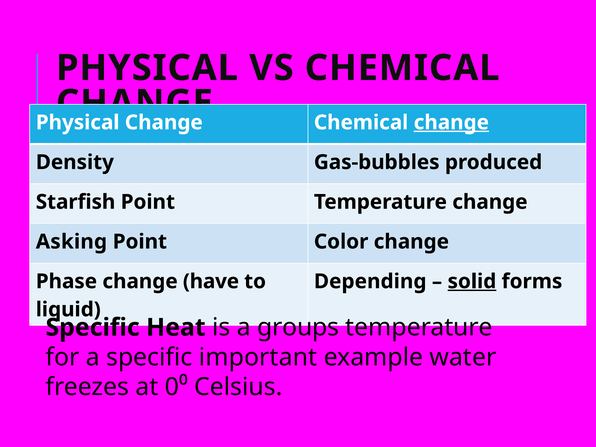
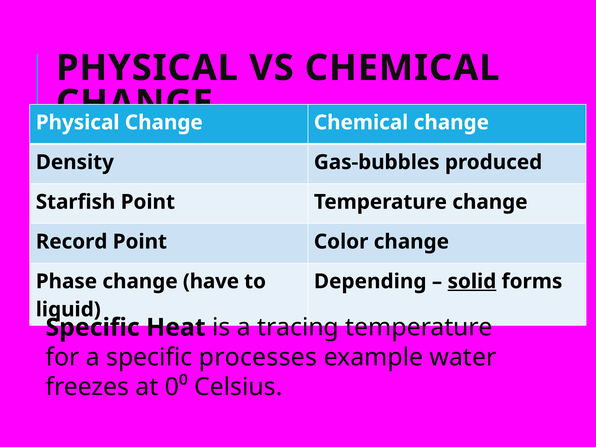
change at (451, 123) underline: present -> none
Asking: Asking -> Record
groups: groups -> tracing
important: important -> processes
